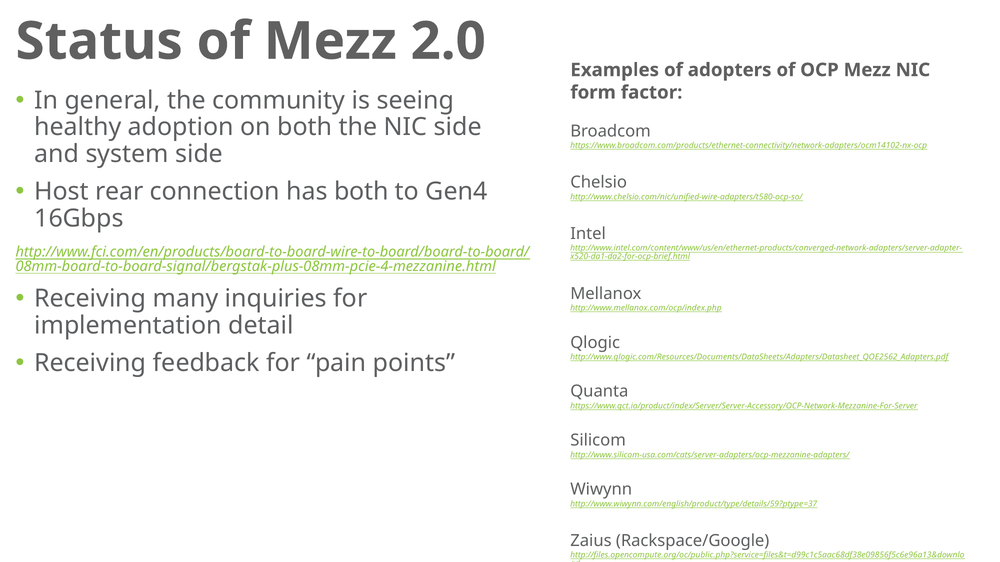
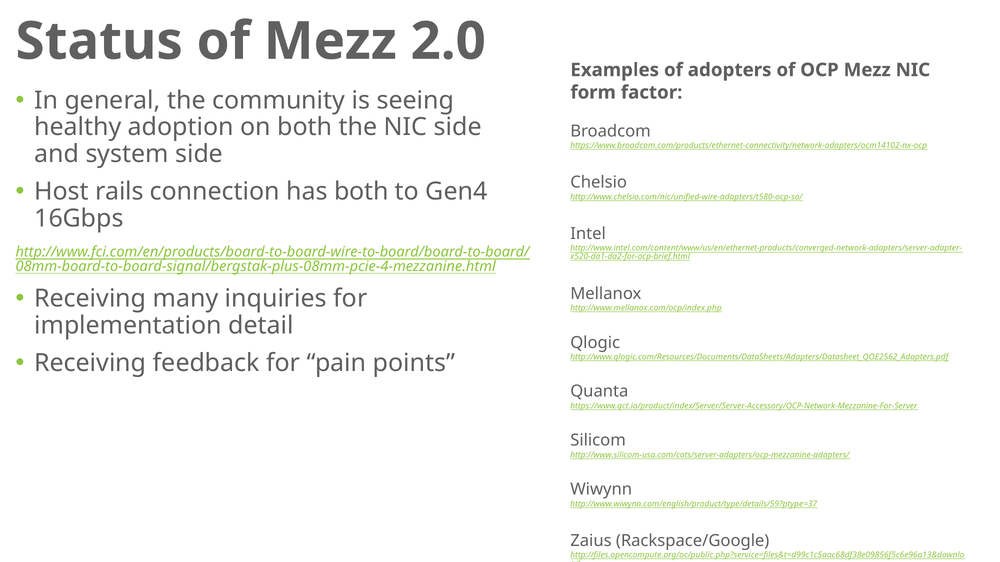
rear: rear -> rails
